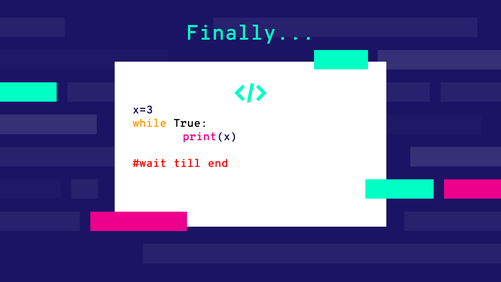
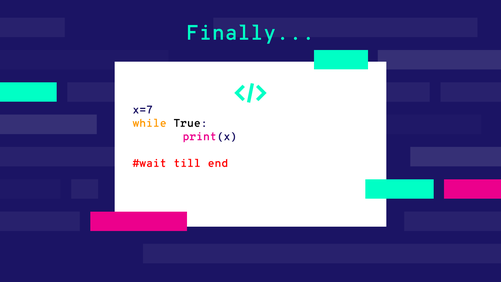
x=3: x=3 -> x=7
